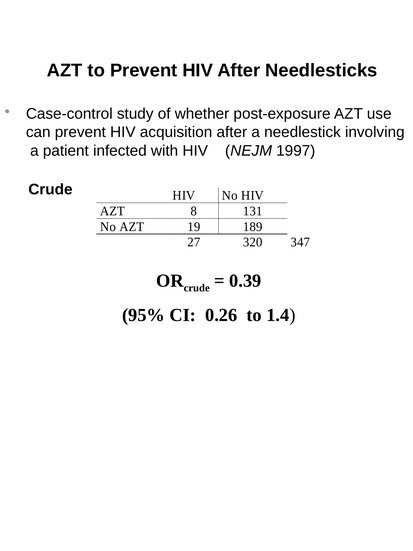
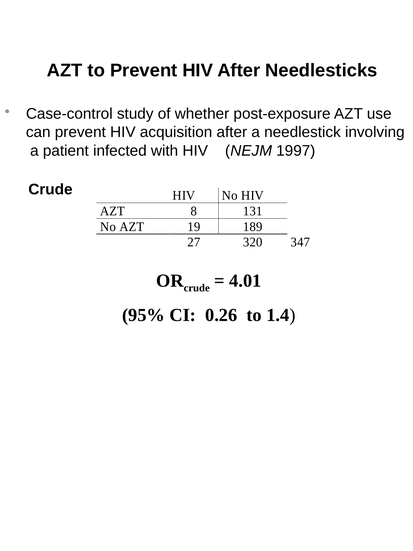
0.39: 0.39 -> 4.01
